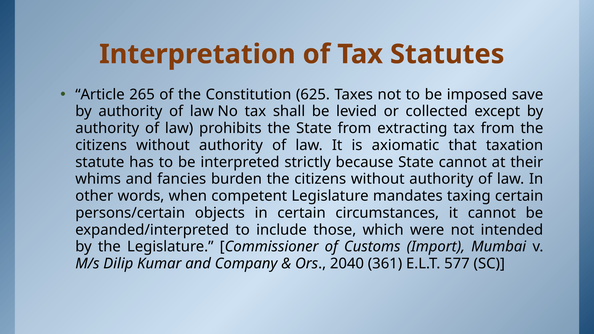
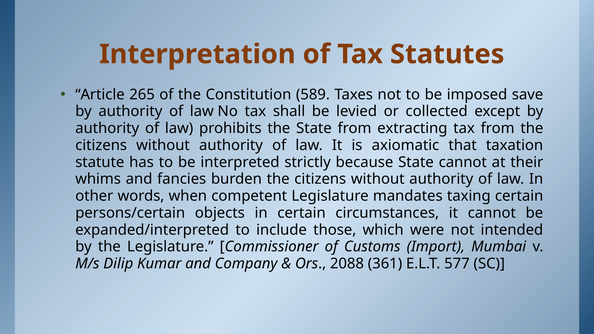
625: 625 -> 589
2040: 2040 -> 2088
